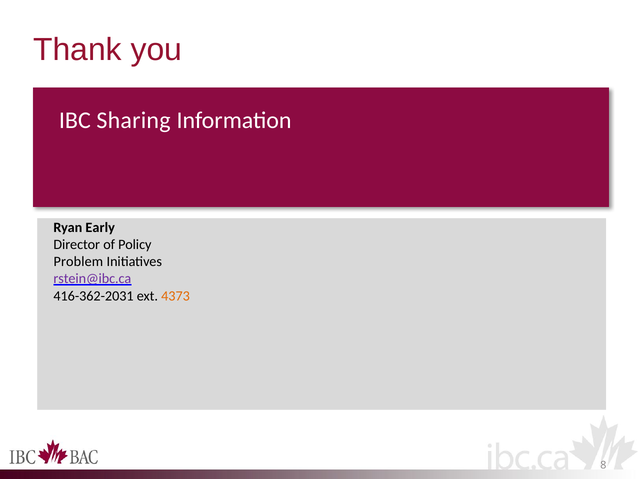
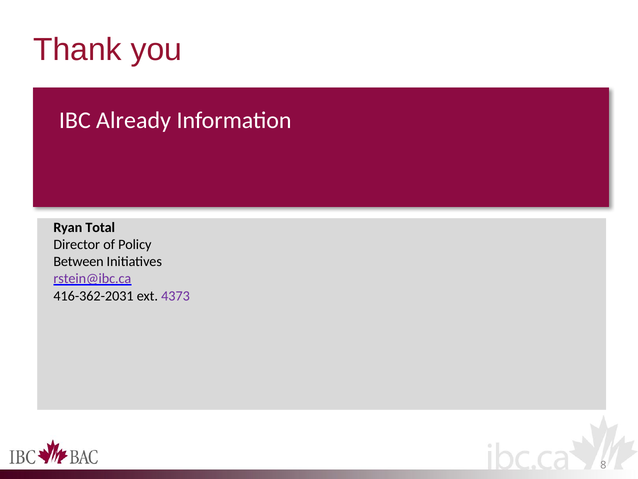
Sharing: Sharing -> Already
Early: Early -> Total
Problem: Problem -> Between
4373 colour: orange -> purple
